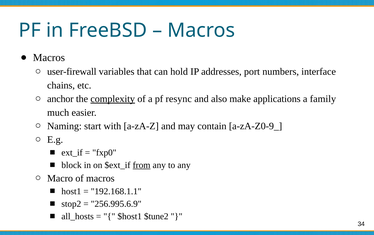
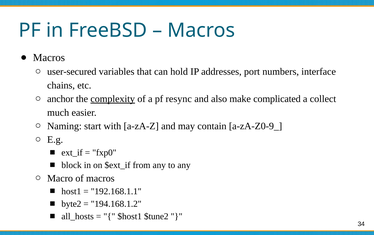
user-firewall: user-firewall -> user-secured
applications: applications -> complicated
family: family -> collect
from underline: present -> none
stop2: stop2 -> byte2
256.995.6.9: 256.995.6.9 -> 194.168.1.2
